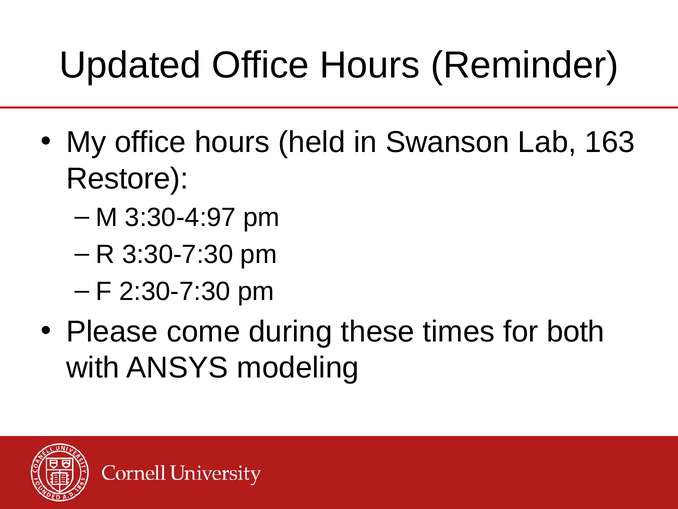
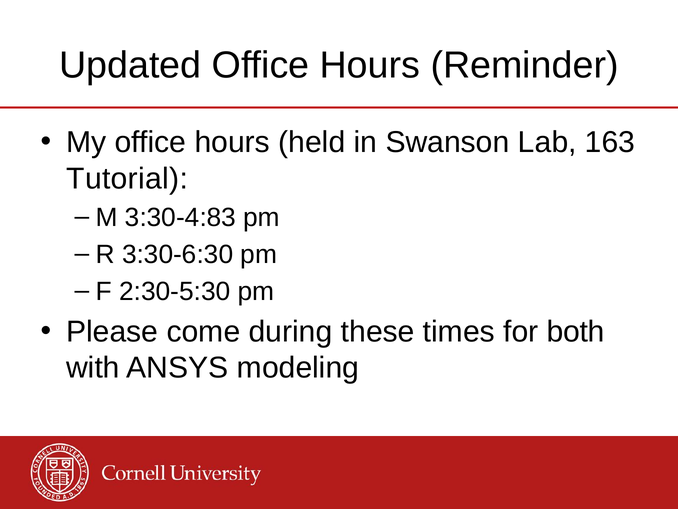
Restore: Restore -> Tutorial
3:30-4:97: 3:30-4:97 -> 3:30-4:83
3:30-7:30: 3:30-7:30 -> 3:30-6:30
2:30-7:30: 2:30-7:30 -> 2:30-5:30
